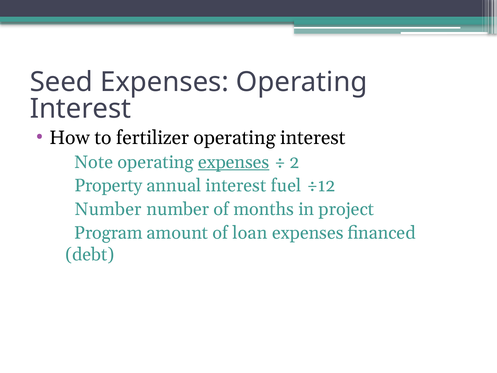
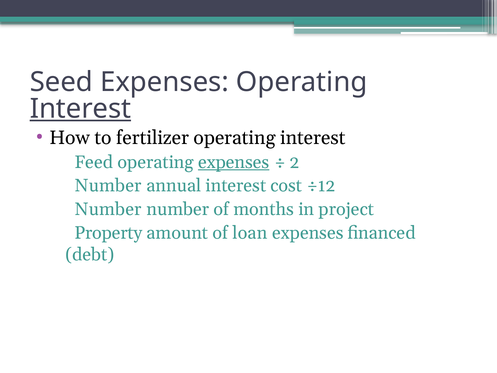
Interest at (80, 108) underline: none -> present
Note: Note -> Feed
Property at (108, 186): Property -> Number
fuel: fuel -> cost
Program: Program -> Property
